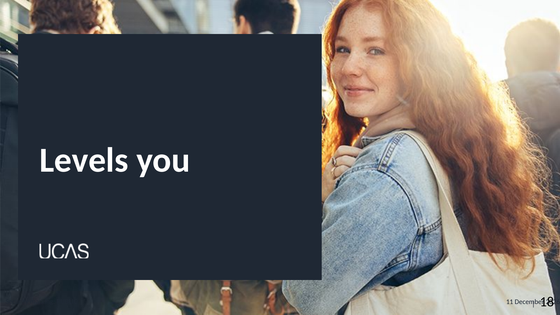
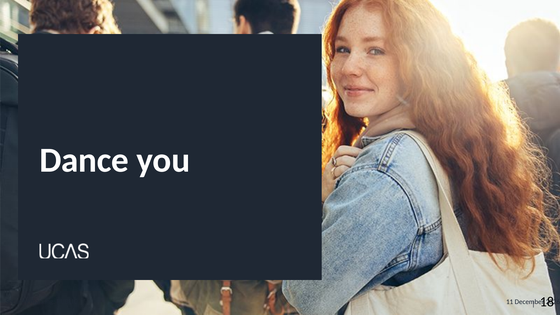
Levels: Levels -> Dance
